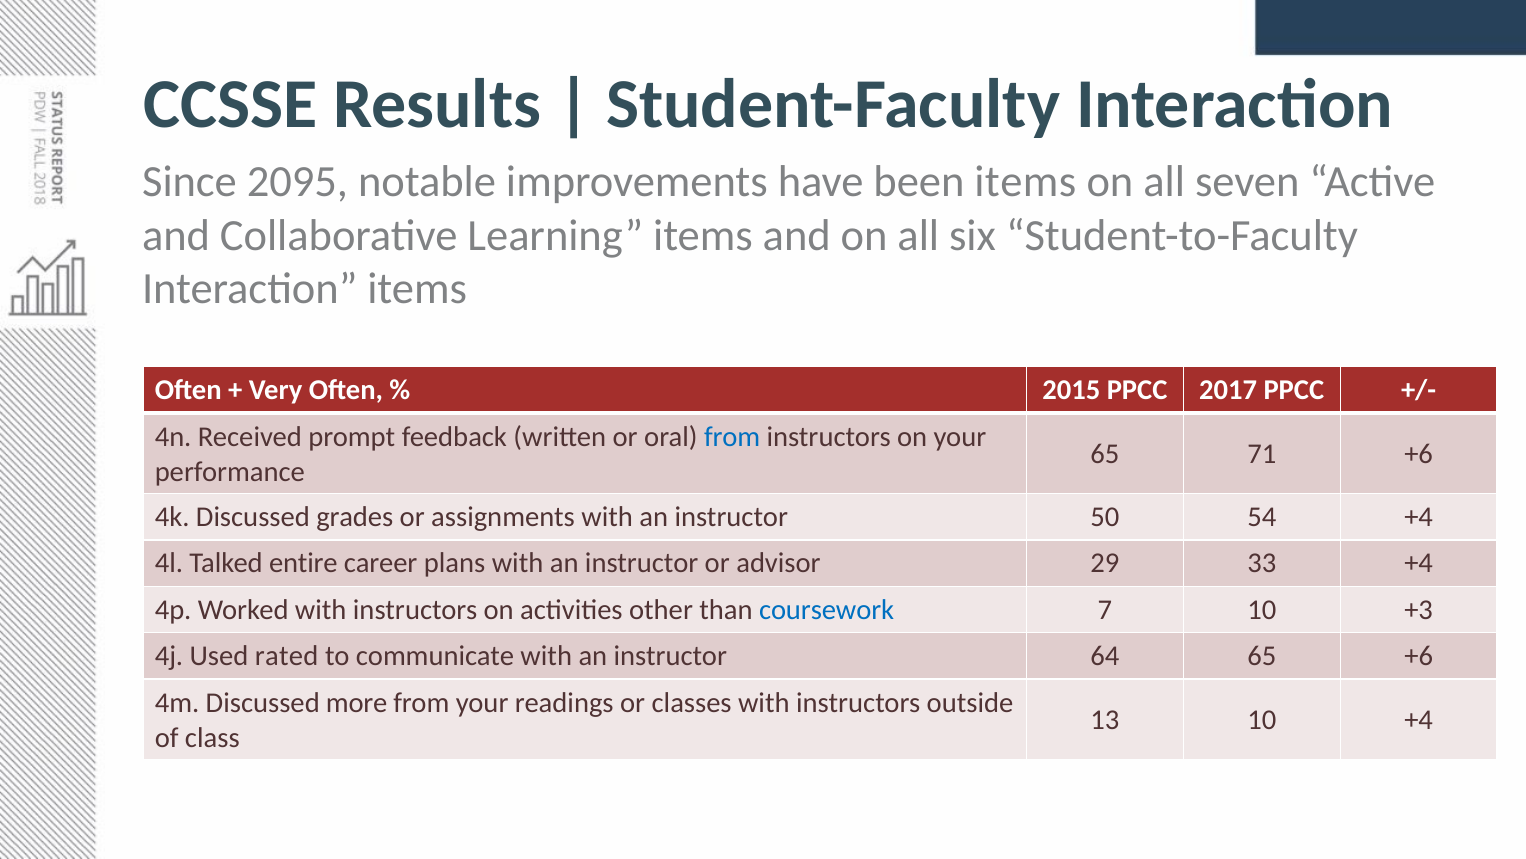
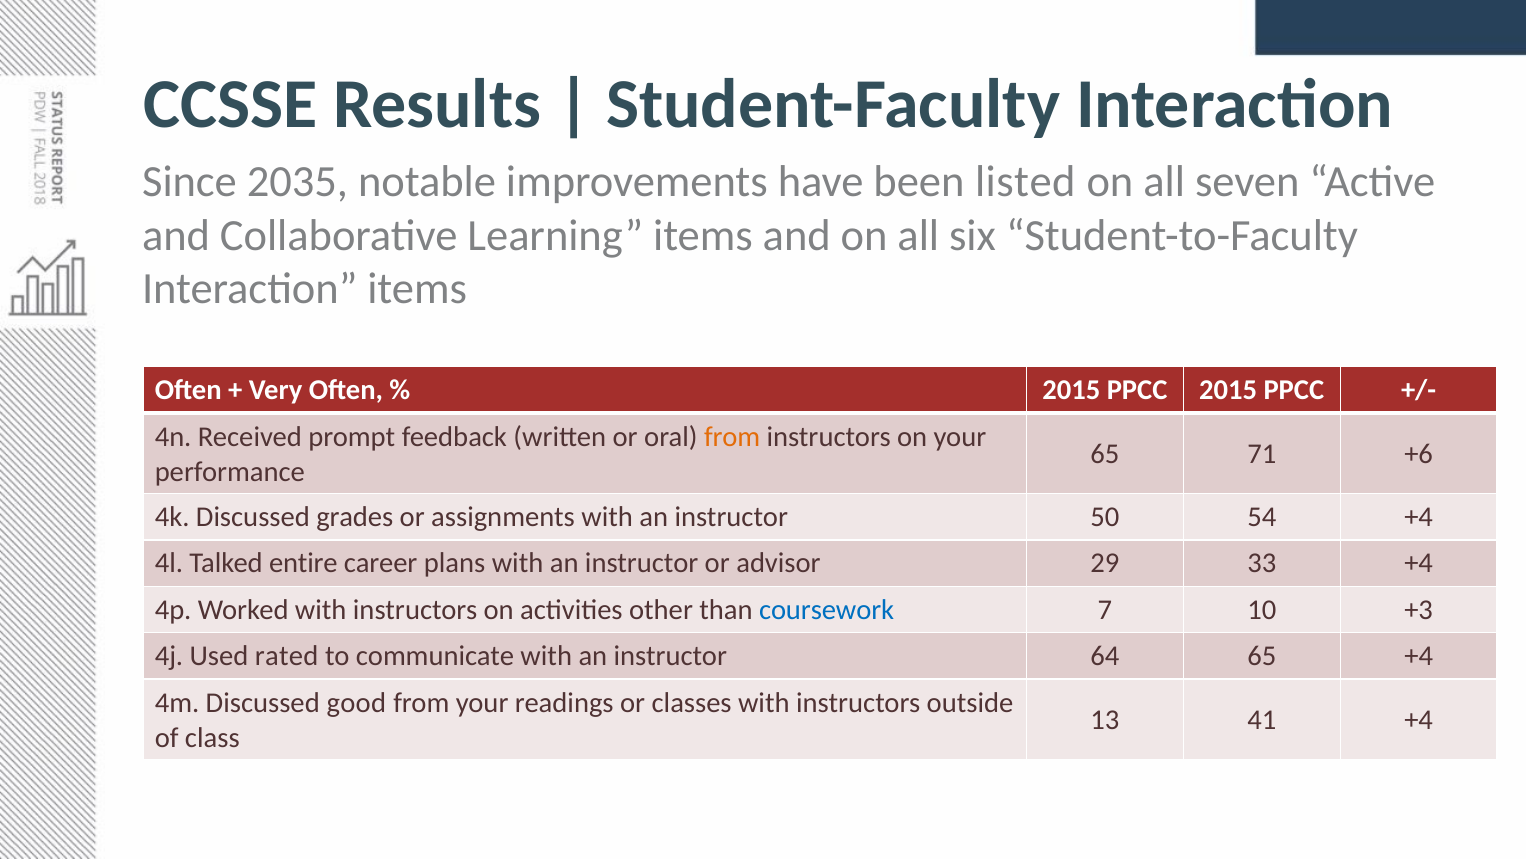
2095: 2095 -> 2035
been items: items -> listed
PPCC 2017: 2017 -> 2015
from at (732, 436) colour: blue -> orange
65 +6: +6 -> +4
more: more -> good
13 10: 10 -> 41
